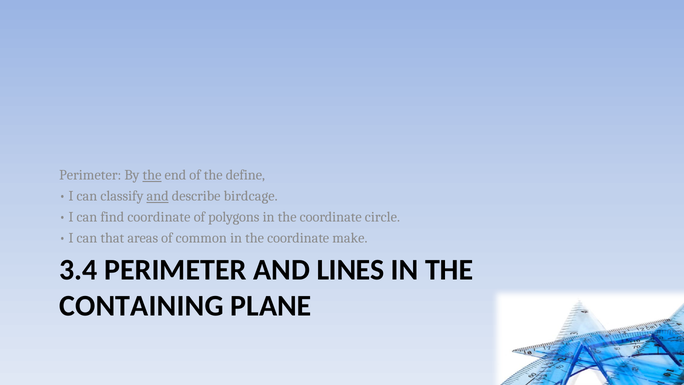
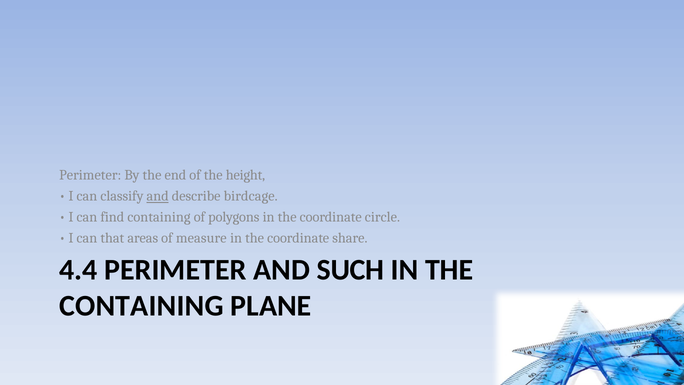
the at (152, 175) underline: present -> none
define: define -> height
find coordinate: coordinate -> containing
common: common -> measure
make: make -> share
3.4: 3.4 -> 4.4
LINES: LINES -> SUCH
